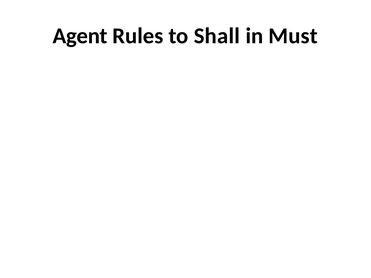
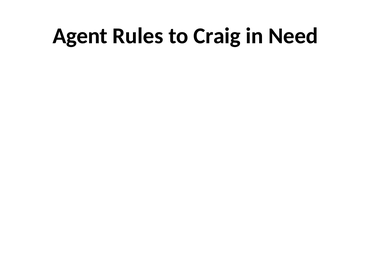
Shall: Shall -> Craig
Must: Must -> Need
